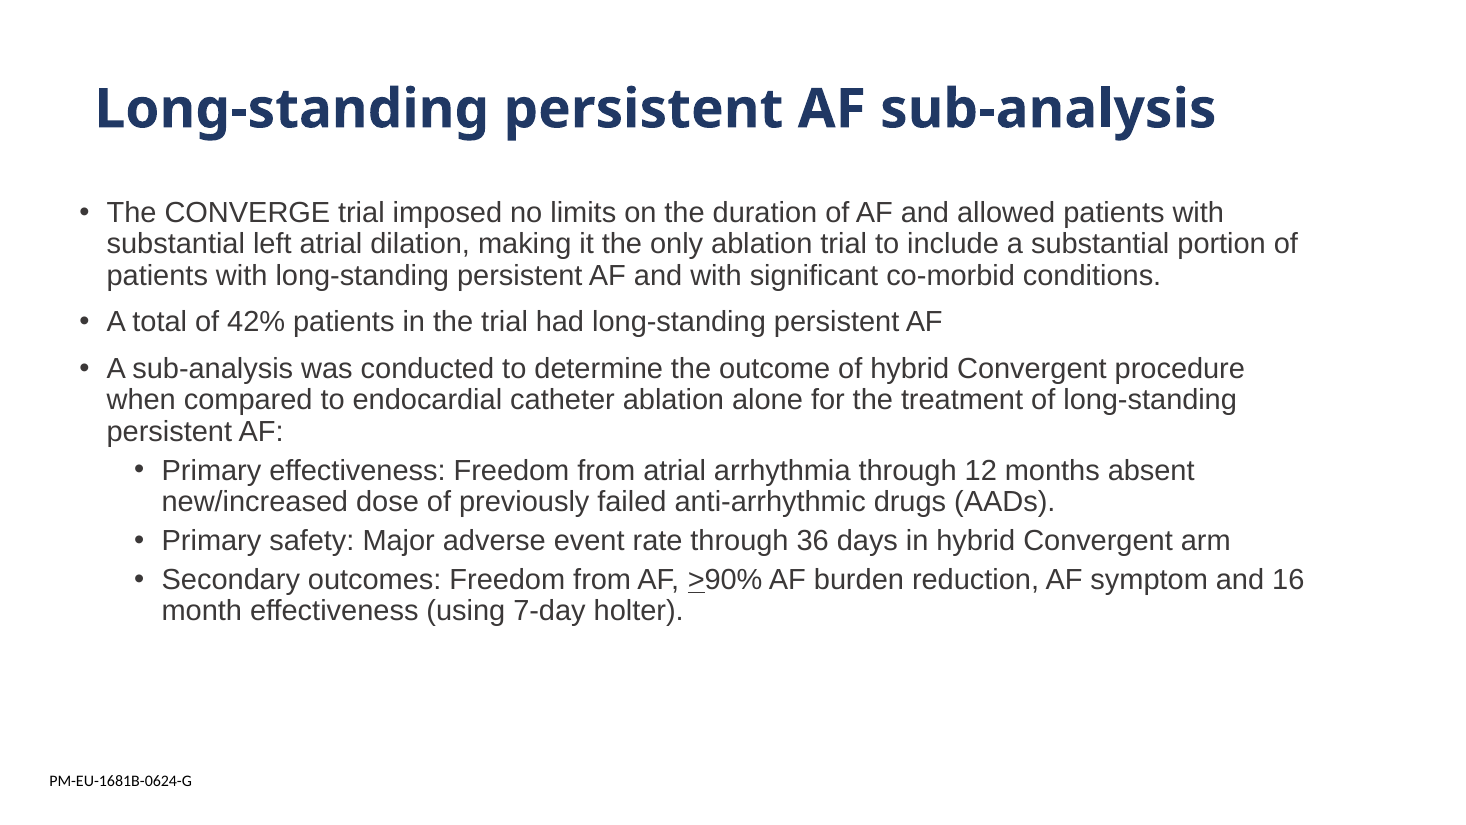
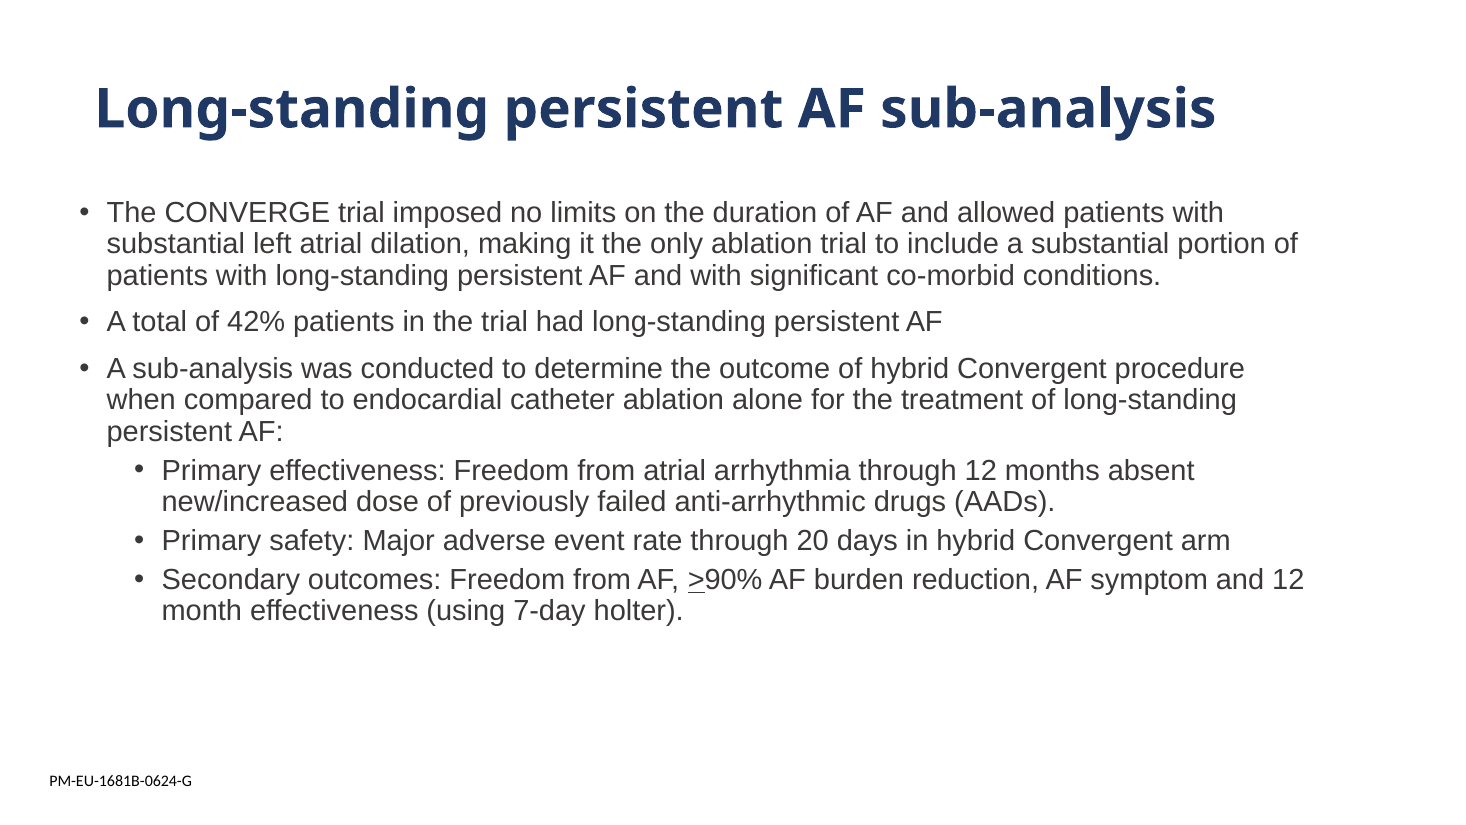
36: 36 -> 20
and 16: 16 -> 12
